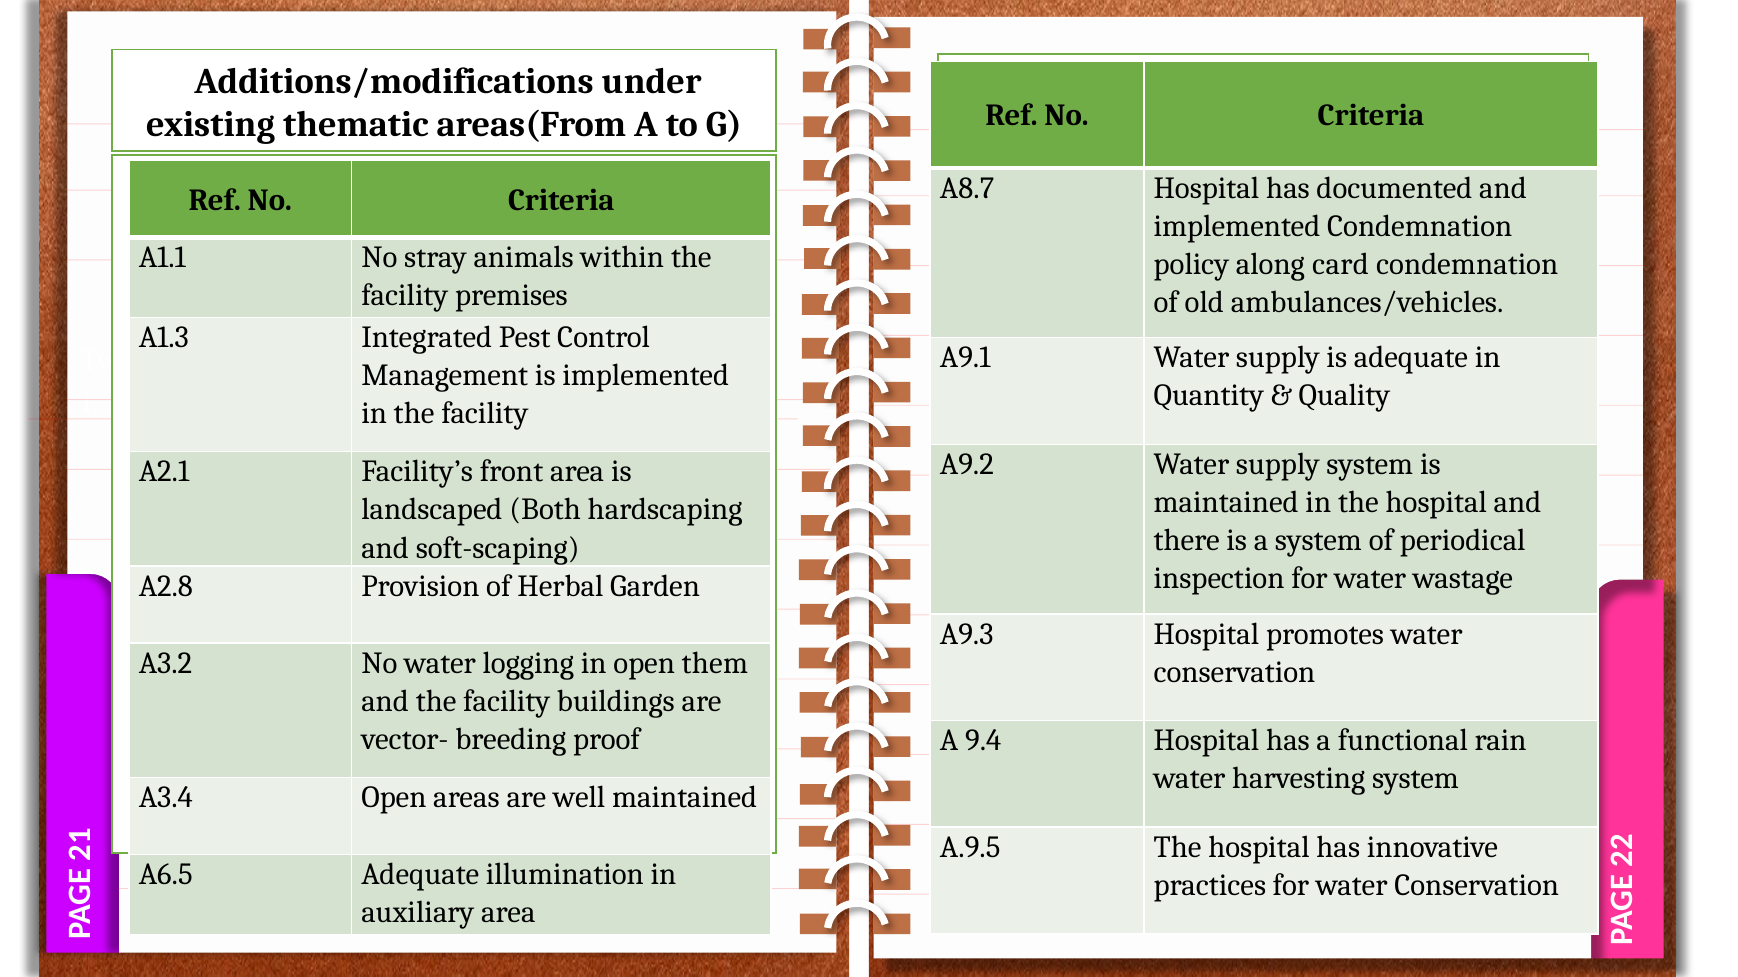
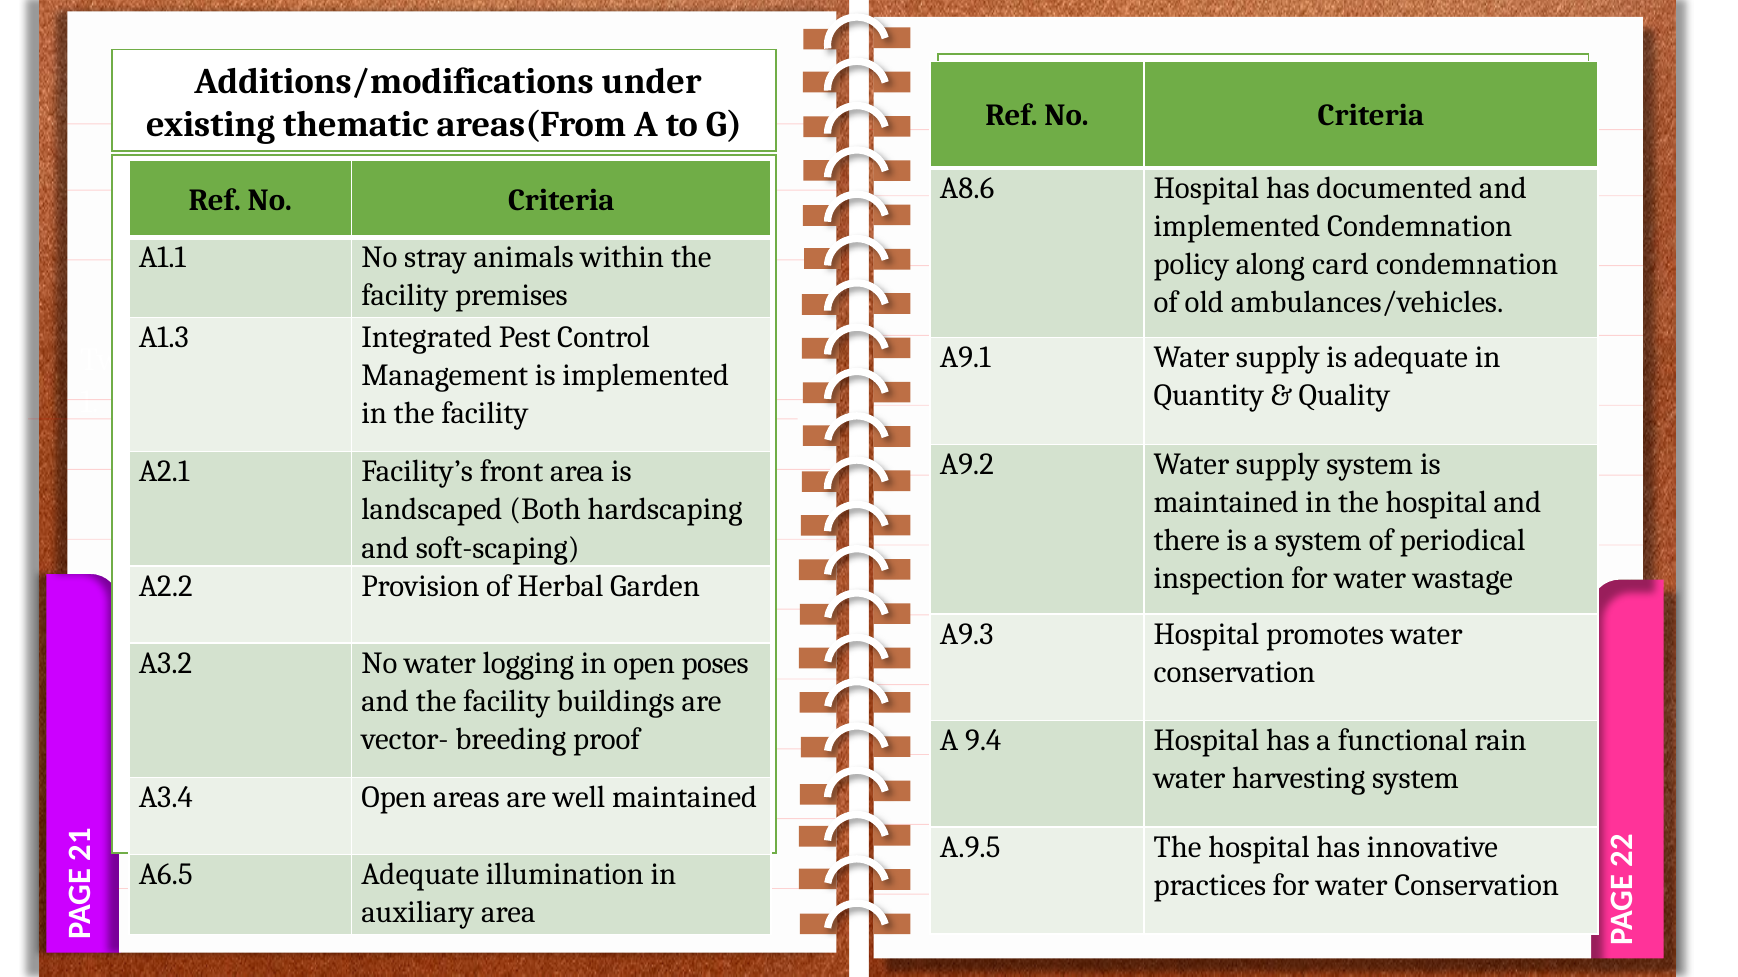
A8.7: A8.7 -> A8.6
A2.8: A2.8 -> A2.2
them: them -> poses
